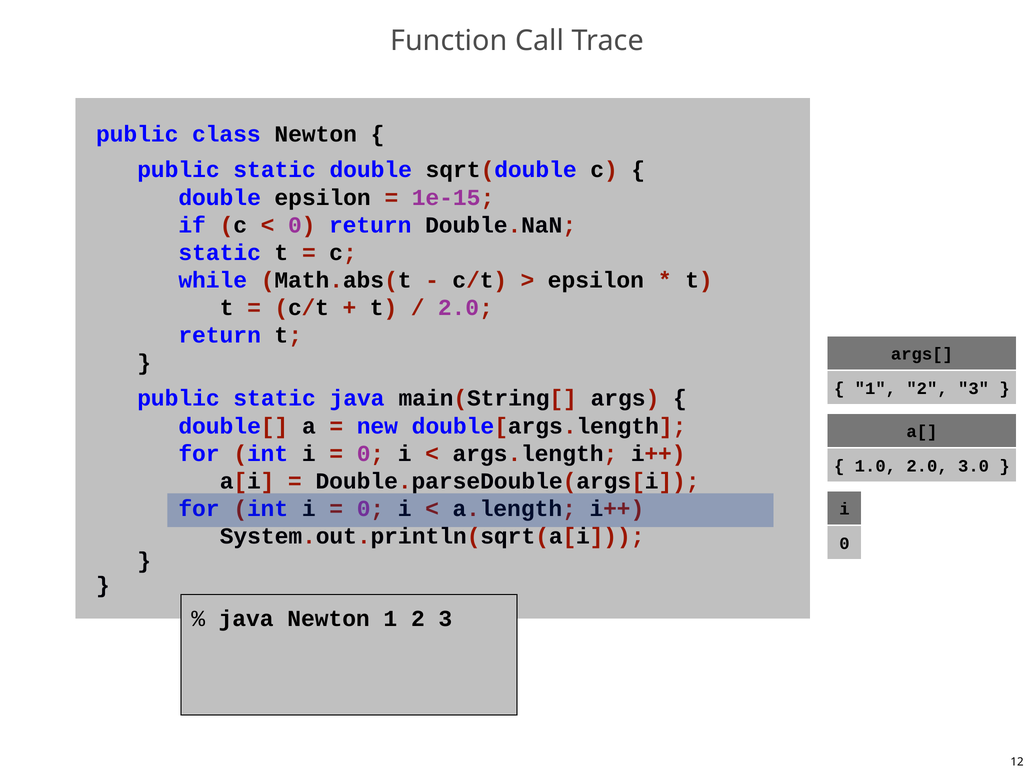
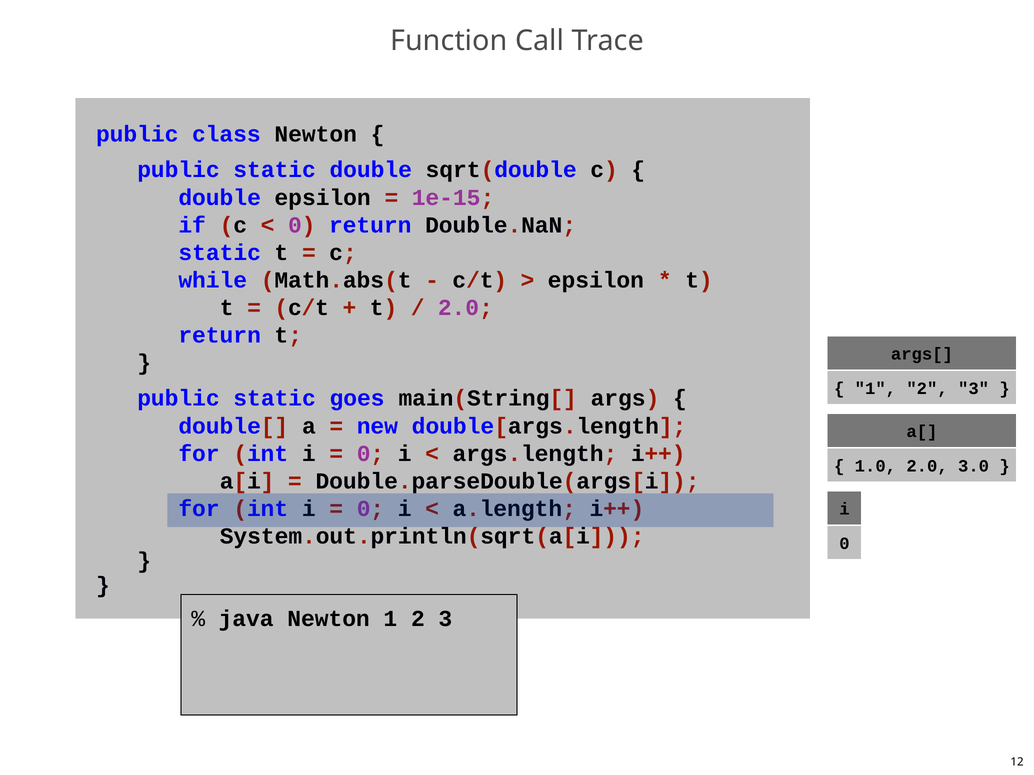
static java: java -> goes
